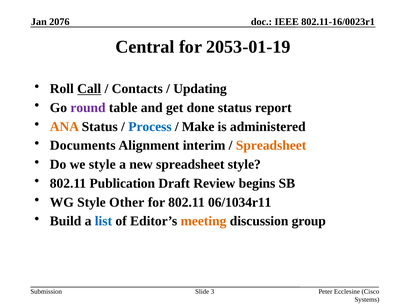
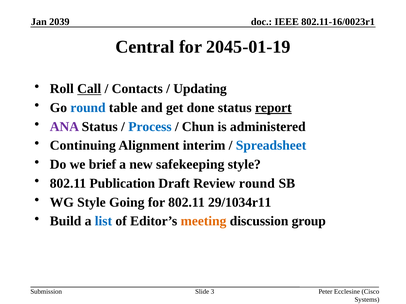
2076: 2076 -> 2039
2053-01-19: 2053-01-19 -> 2045-01-19
round at (88, 108) colour: purple -> blue
report underline: none -> present
ANA colour: orange -> purple
Make: Make -> Chun
Documents: Documents -> Continuing
Spreadsheet at (271, 146) colour: orange -> blue
we style: style -> brief
new spreadsheet: spreadsheet -> safekeeping
Review begins: begins -> round
Other: Other -> Going
06/1034r11: 06/1034r11 -> 29/1034r11
